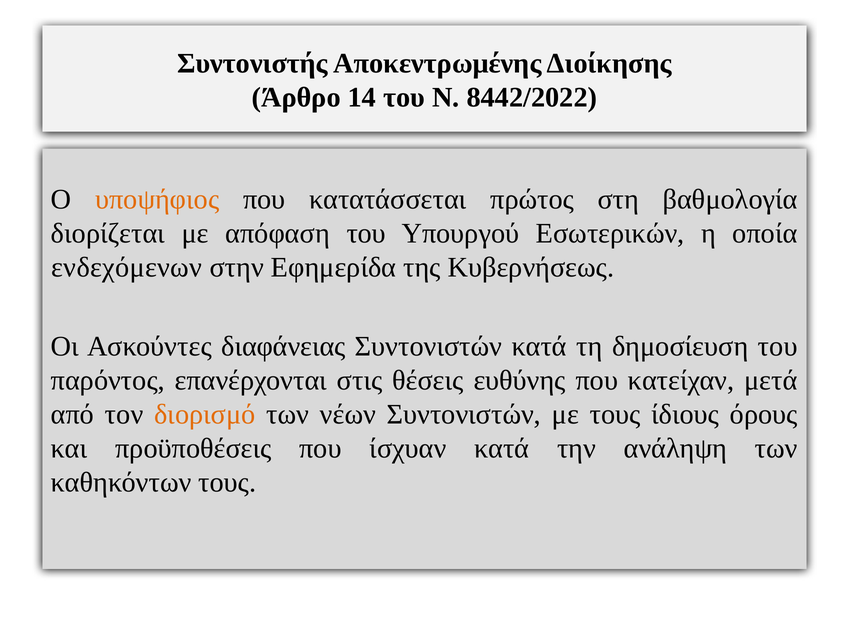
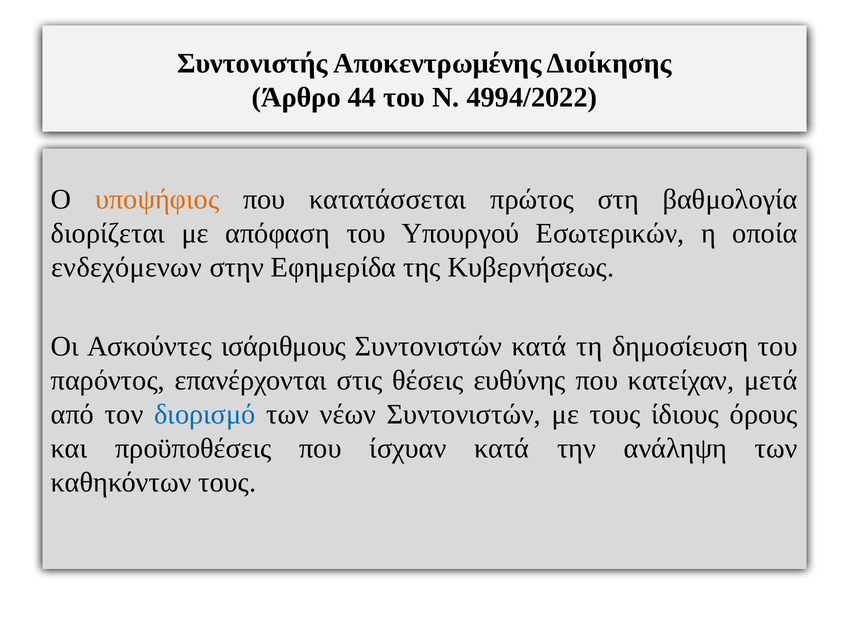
14: 14 -> 44
8442/2022: 8442/2022 -> 4994/2022
διαφάνειας: διαφάνειας -> ισάριθμους
διορισμό colour: orange -> blue
